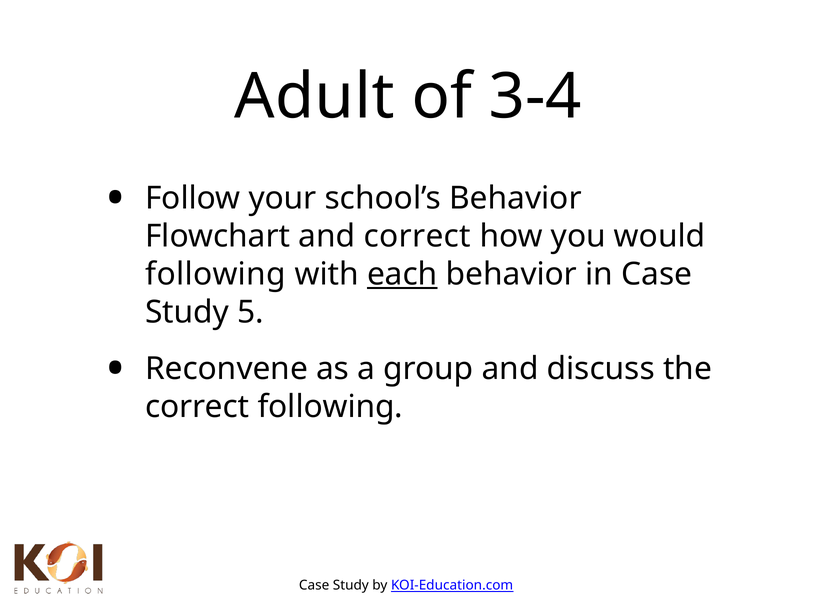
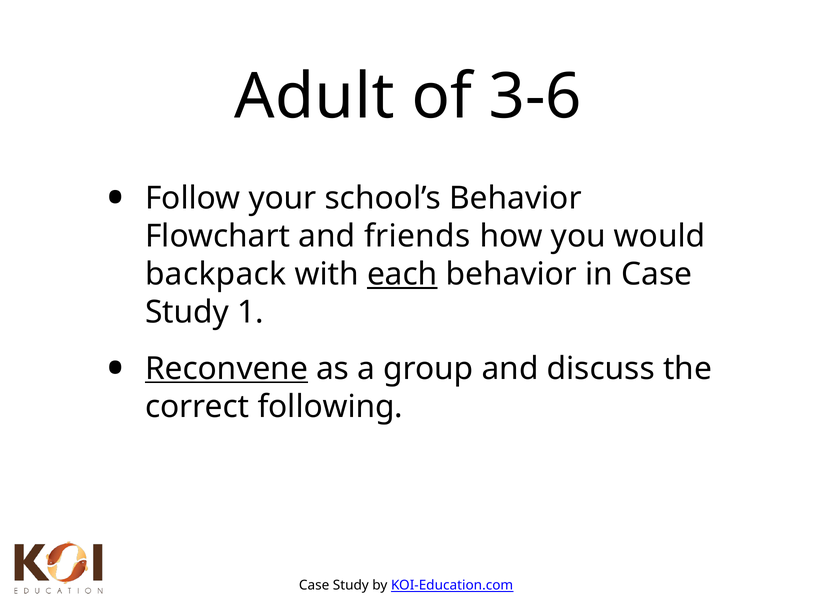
3-4: 3-4 -> 3-6
and correct: correct -> friends
following at (216, 274): following -> backpack
5: 5 -> 1
Reconvene underline: none -> present
